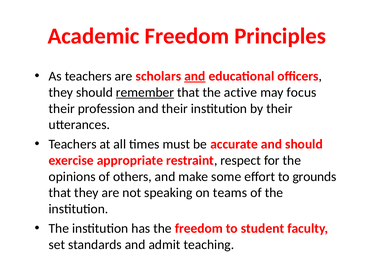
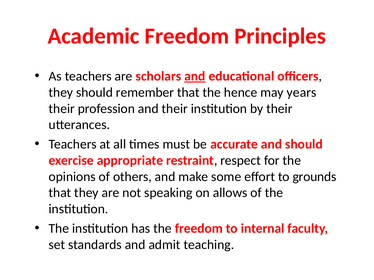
remember underline: present -> none
active: active -> hence
focus: focus -> years
teams: teams -> allows
student: student -> internal
